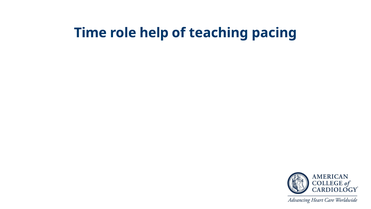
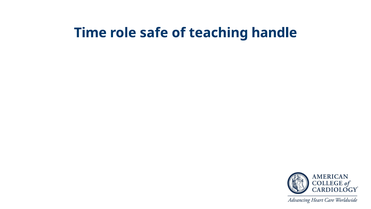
help: help -> safe
pacing: pacing -> handle
